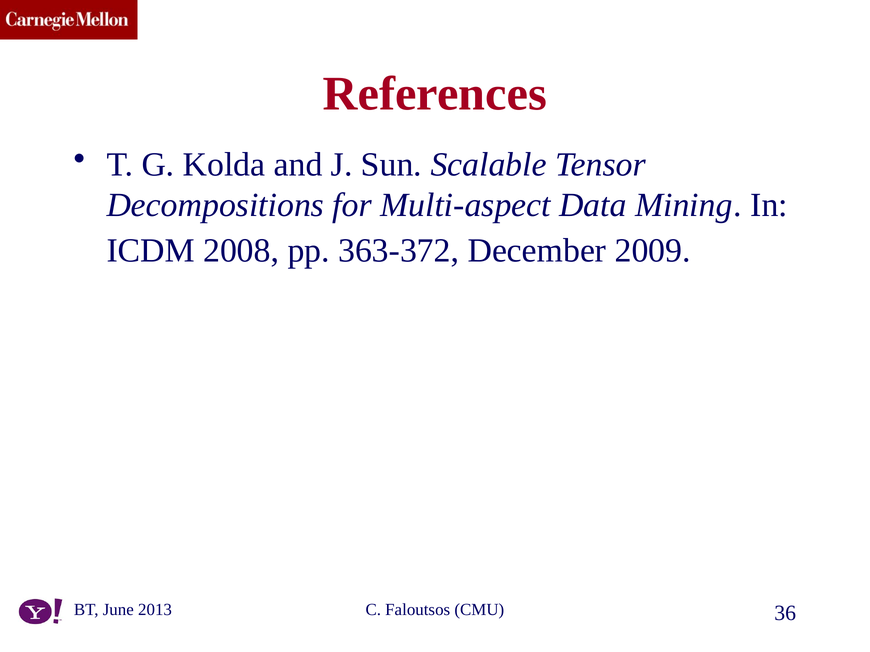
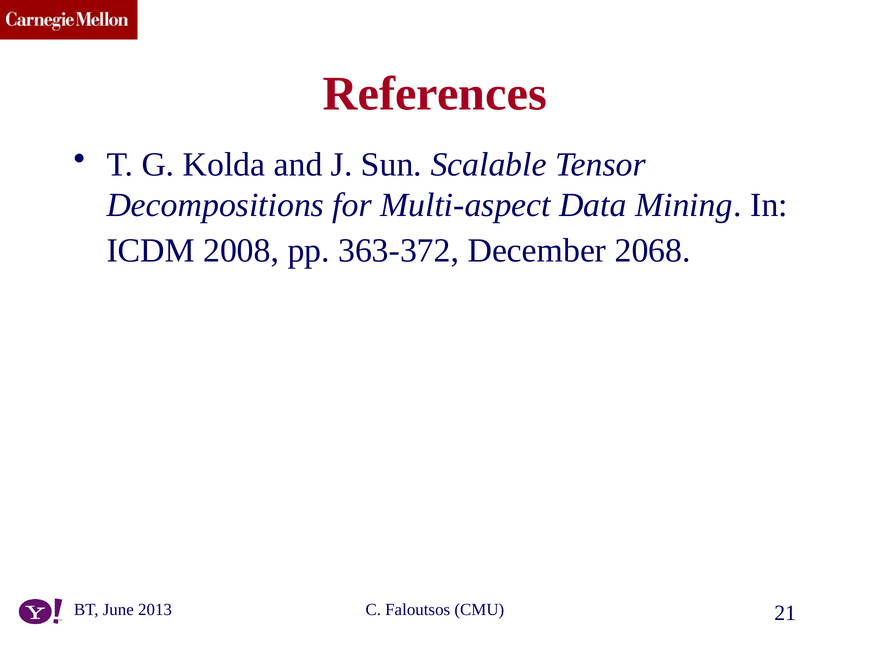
2009: 2009 -> 2068
36: 36 -> 21
